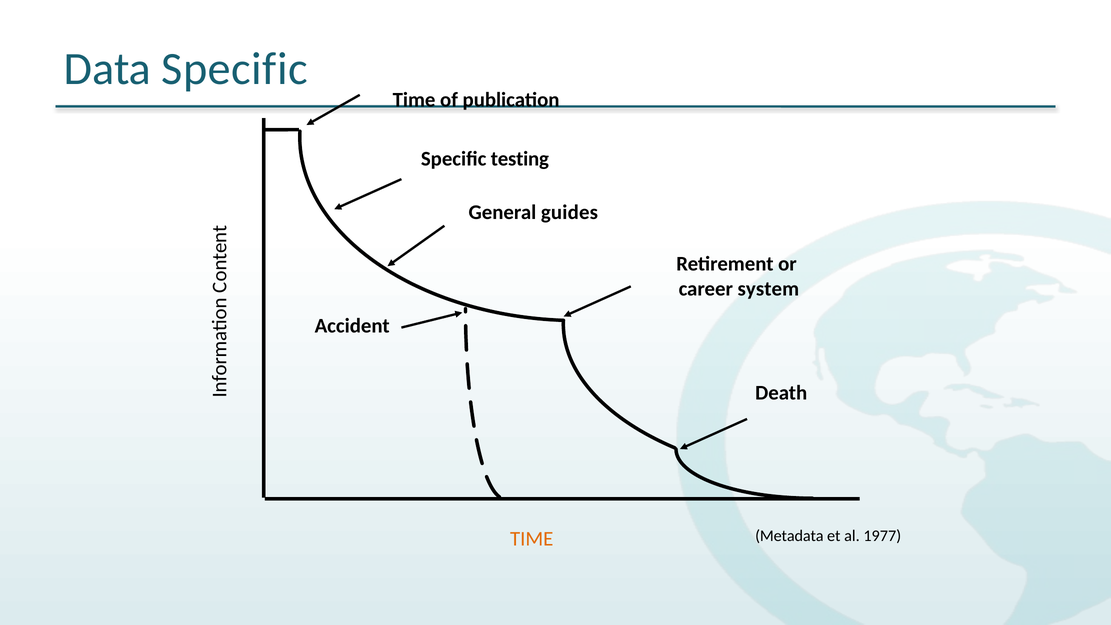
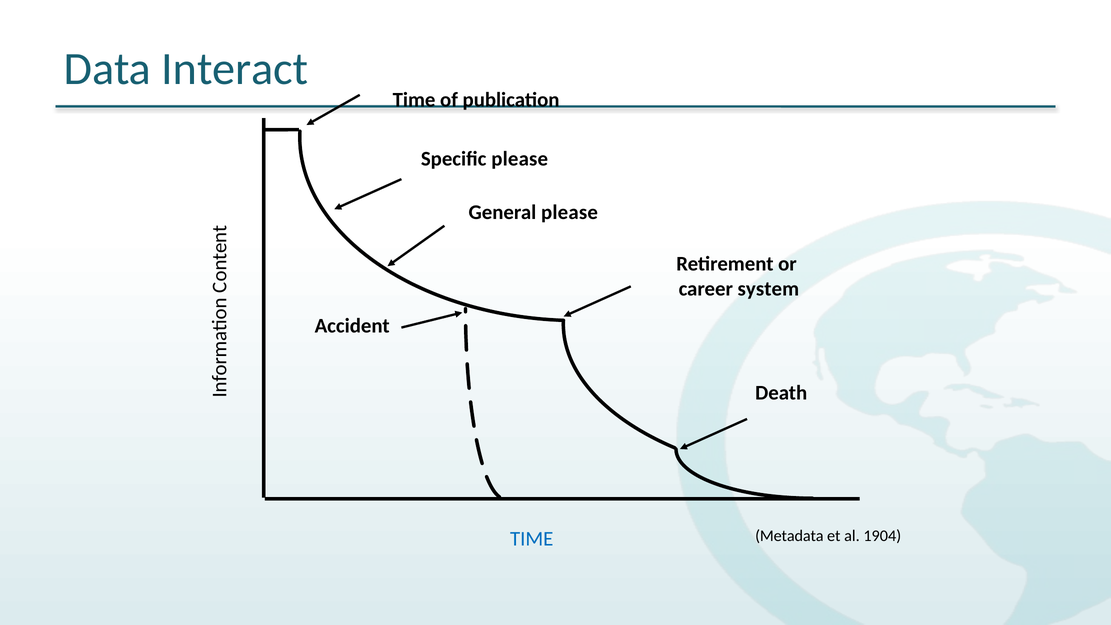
Data Specific: Specific -> Interact
Specific testing: testing -> please
General guides: guides -> please
1977: 1977 -> 1904
TIME at (532, 539) colour: orange -> blue
